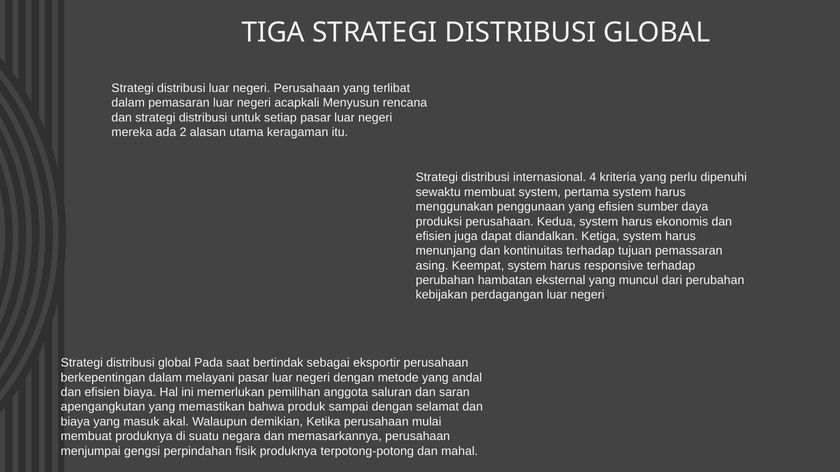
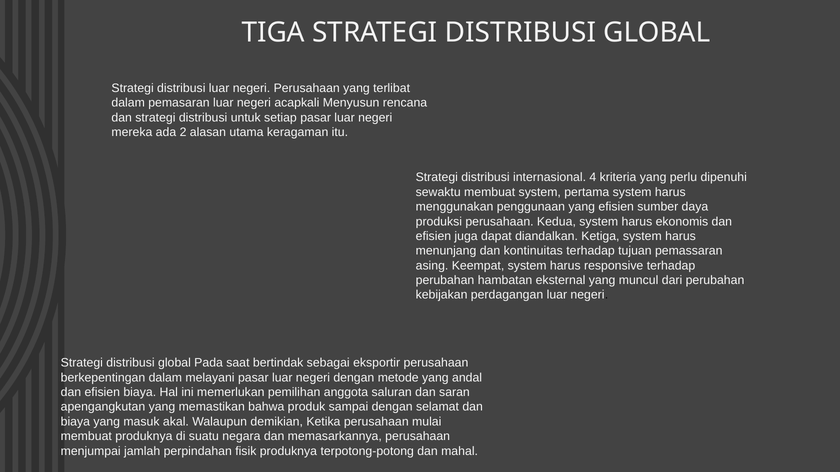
gengsi: gengsi -> jamlah
